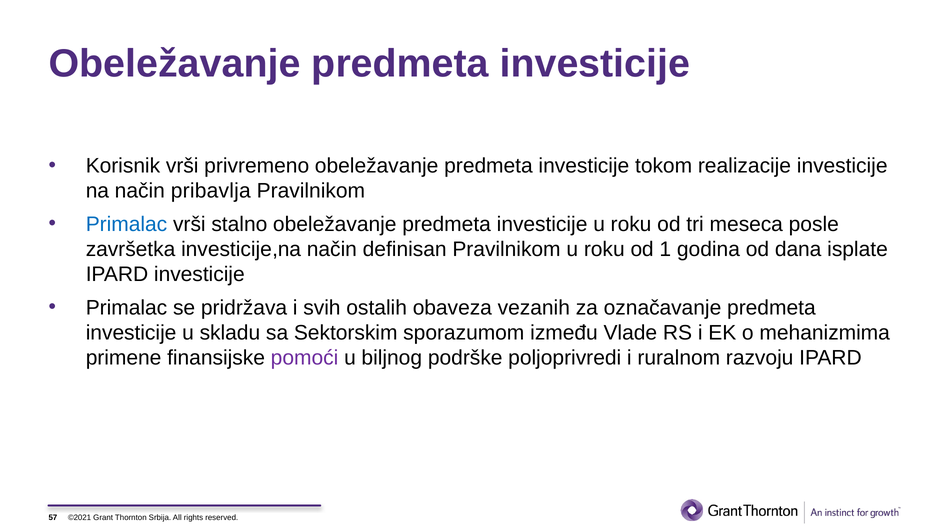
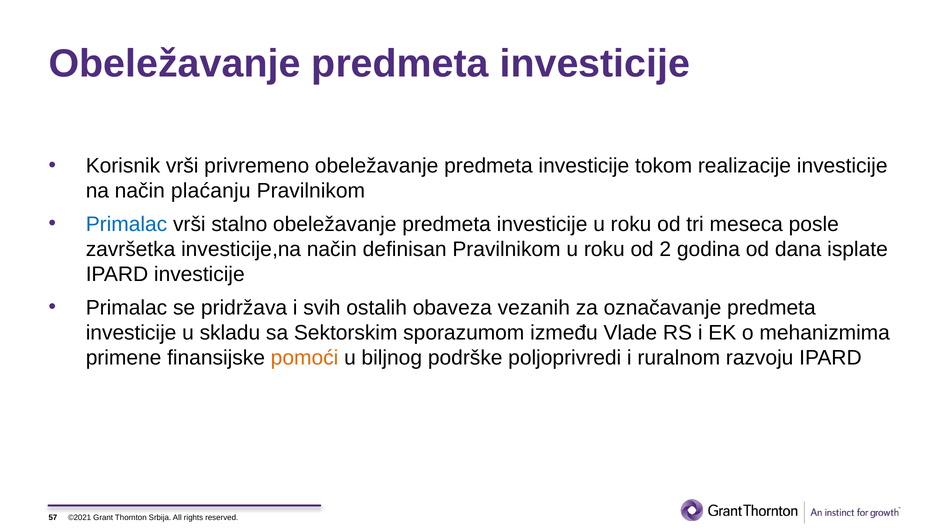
pribavlja: pribavlja -> plaćanju
1: 1 -> 2
pomoći colour: purple -> orange
